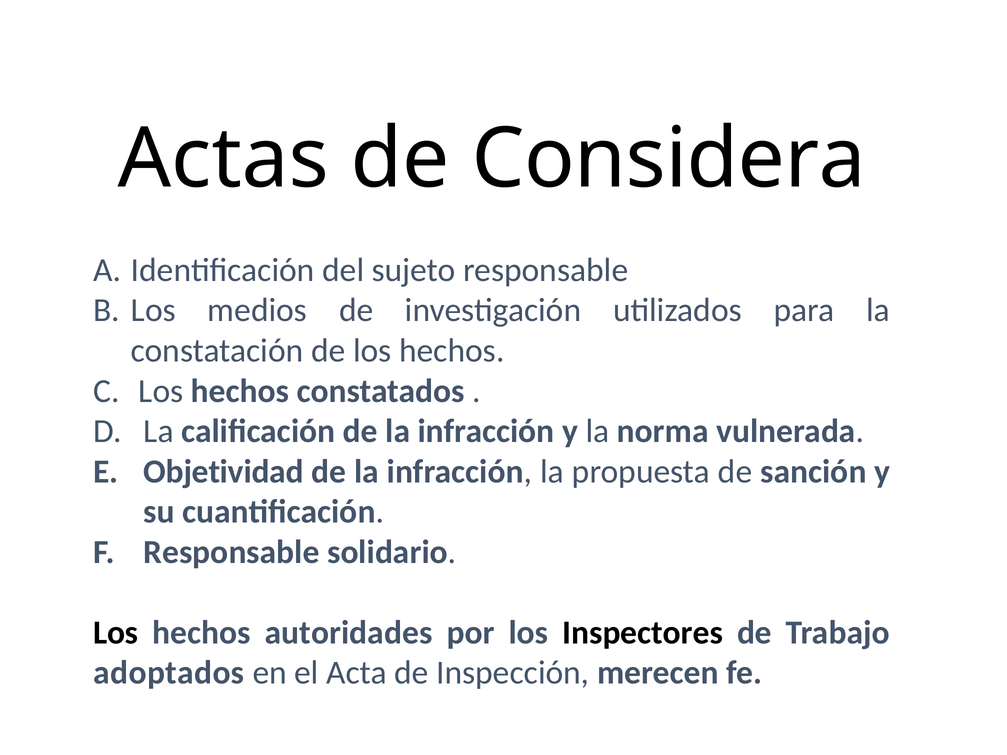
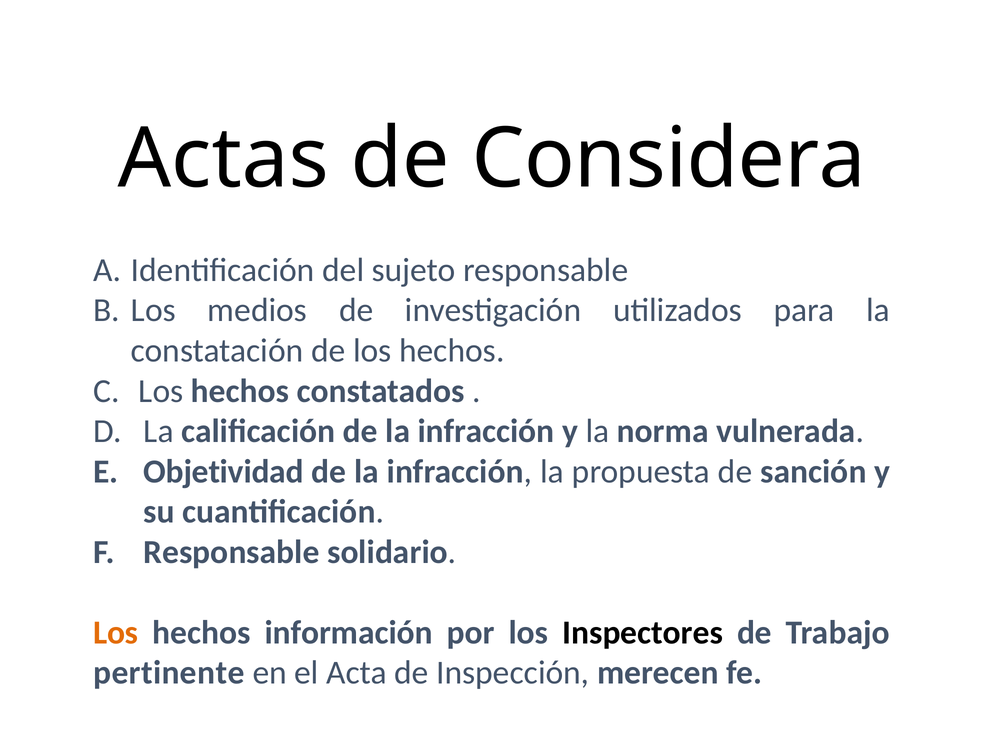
Los at (116, 633) colour: black -> orange
autoridades: autoridades -> información
adoptados: adoptados -> pertinente
